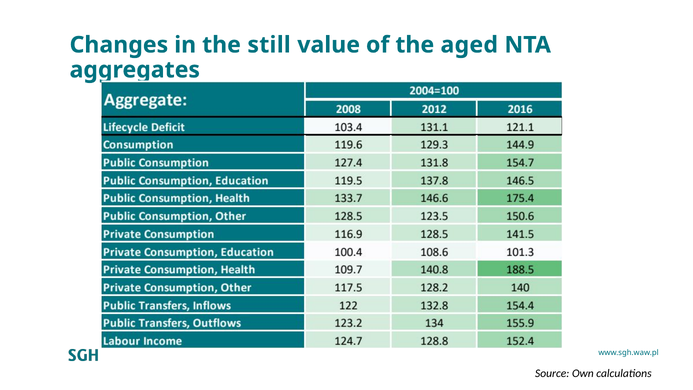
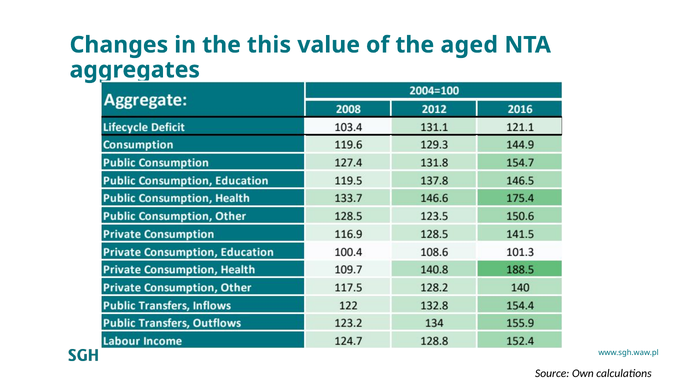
still: still -> this
